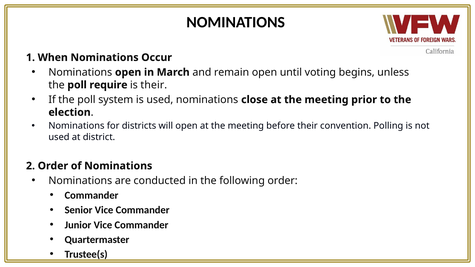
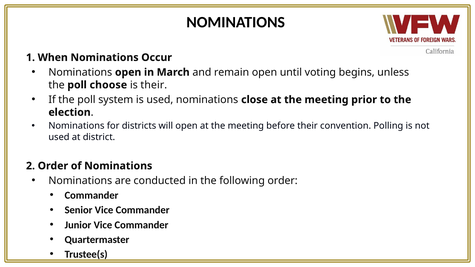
require: require -> choose
